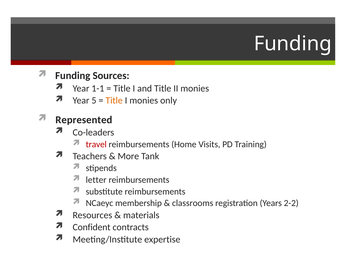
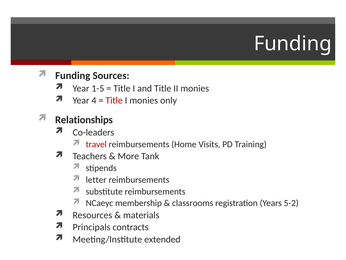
1-1: 1-1 -> 1-5
5: 5 -> 4
Title at (114, 100) colour: orange -> red
Represented: Represented -> Relationships
2-2: 2-2 -> 5-2
Confident: Confident -> Principals
expertise: expertise -> extended
